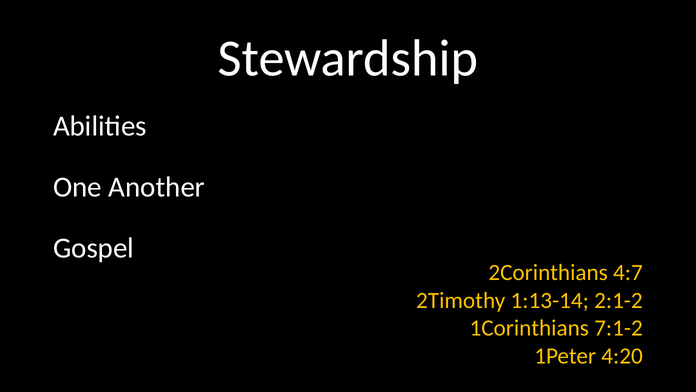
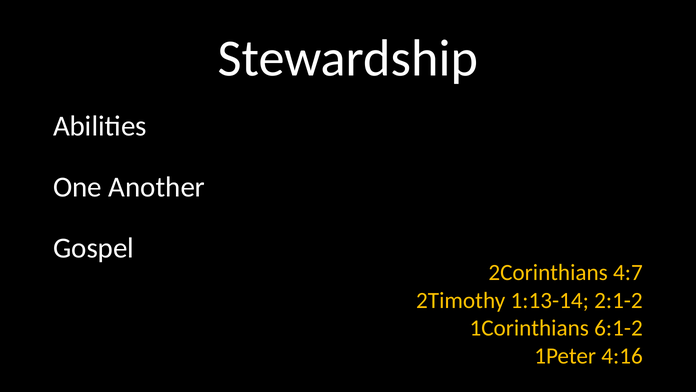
7:1-2: 7:1-2 -> 6:1-2
4:20: 4:20 -> 4:16
